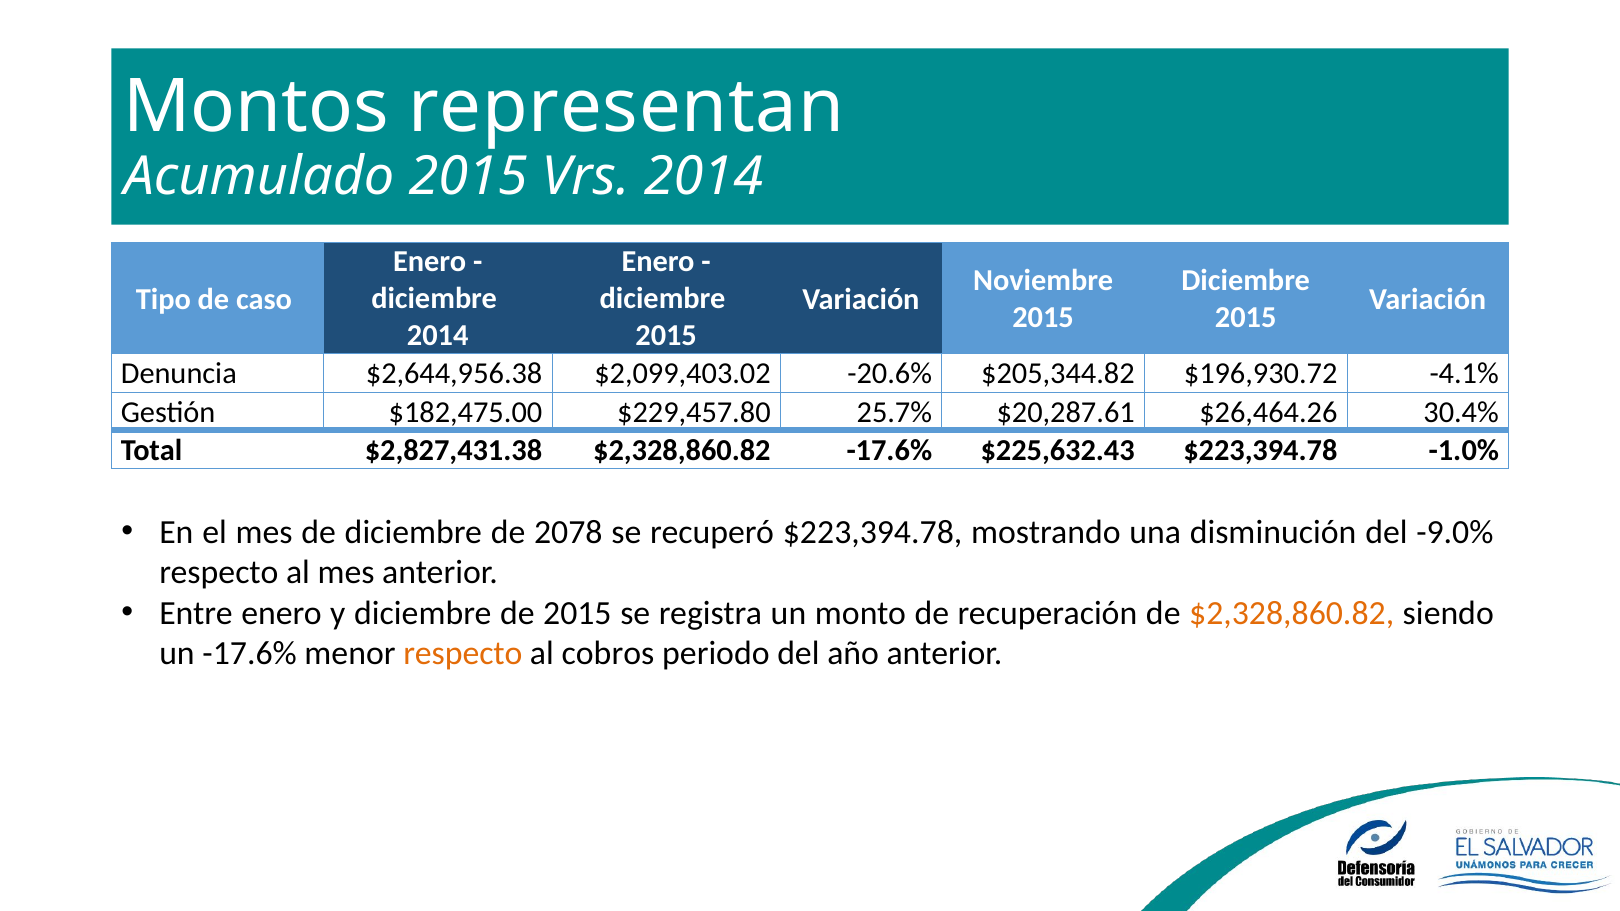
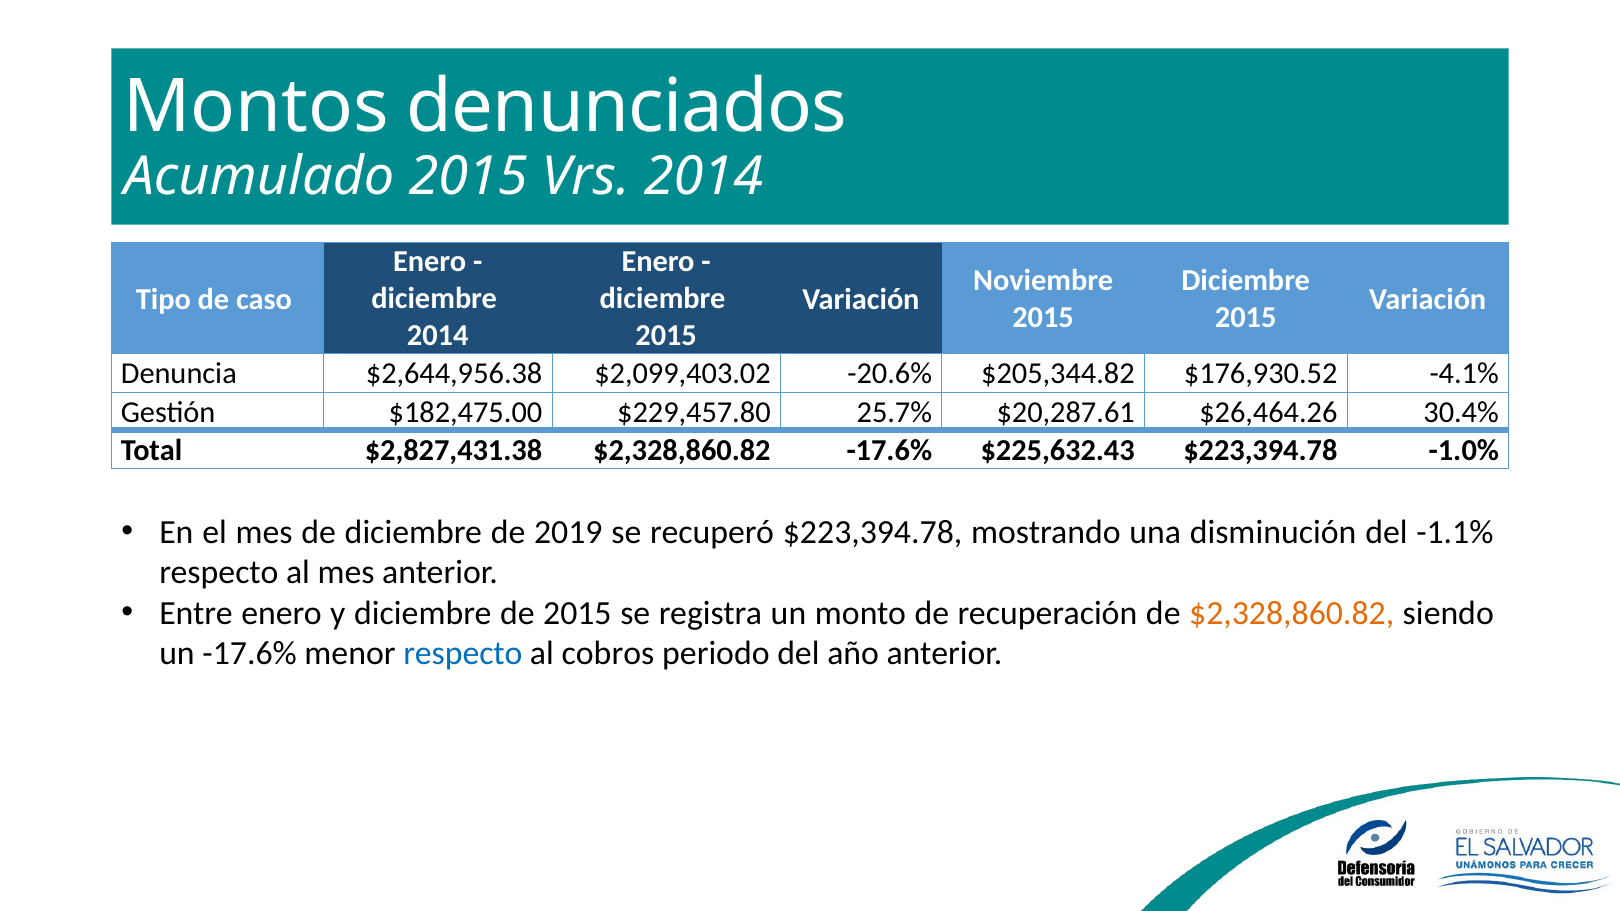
representan: representan -> denunciados
$196,930.72: $196,930.72 -> $176,930.52
2078: 2078 -> 2019
-9.0%: -9.0% -> -1.1%
respecto at (463, 654) colour: orange -> blue
